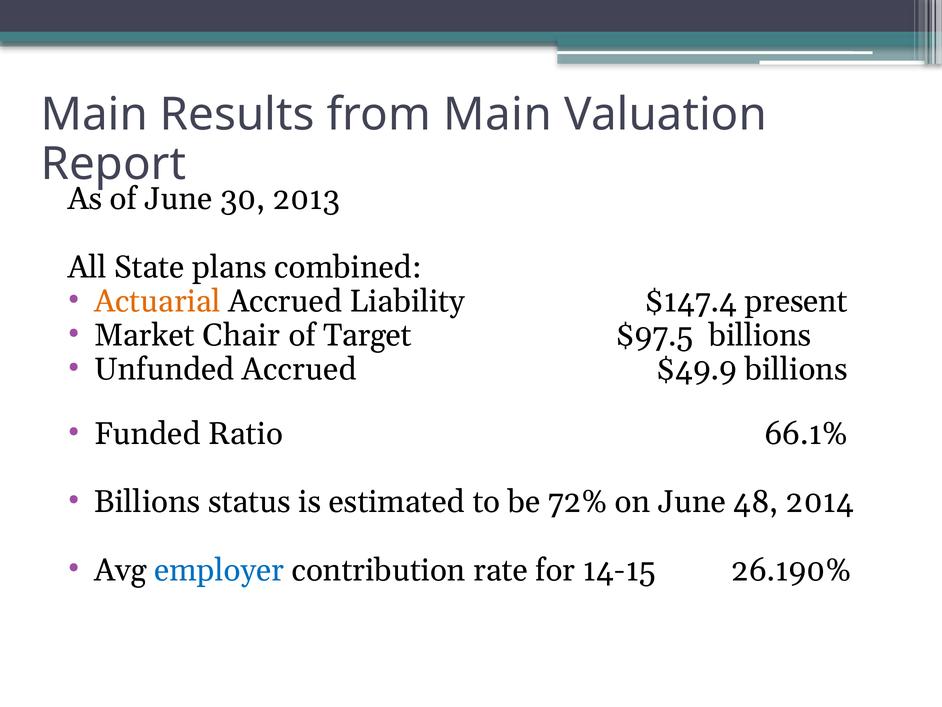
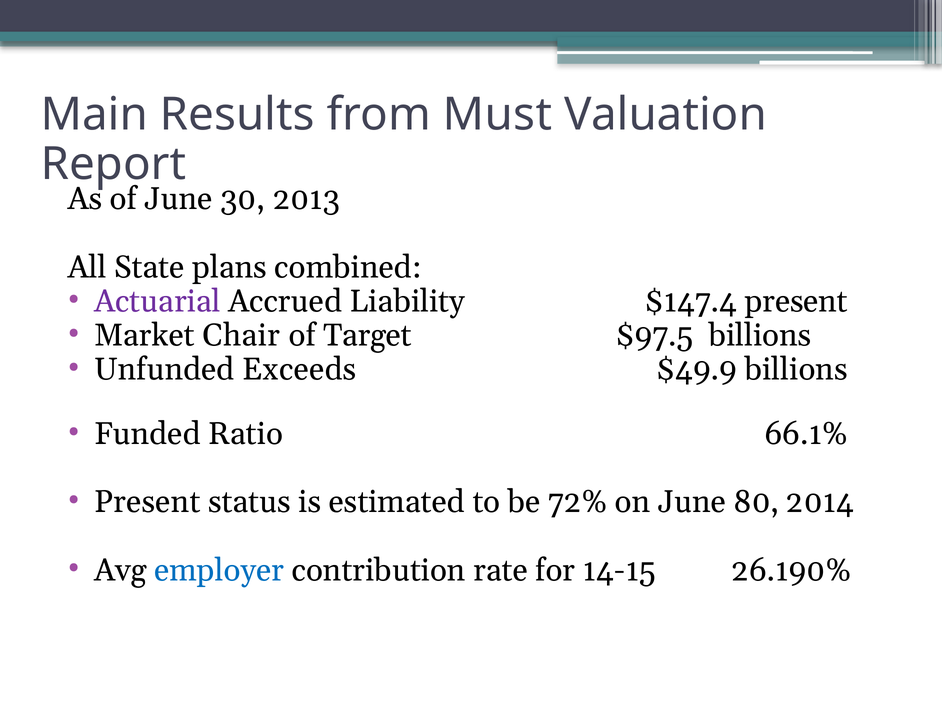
from Main: Main -> Must
Actuarial colour: orange -> purple
Unfunded Accrued: Accrued -> Exceeds
Billions at (147, 502): Billions -> Present
48: 48 -> 80
